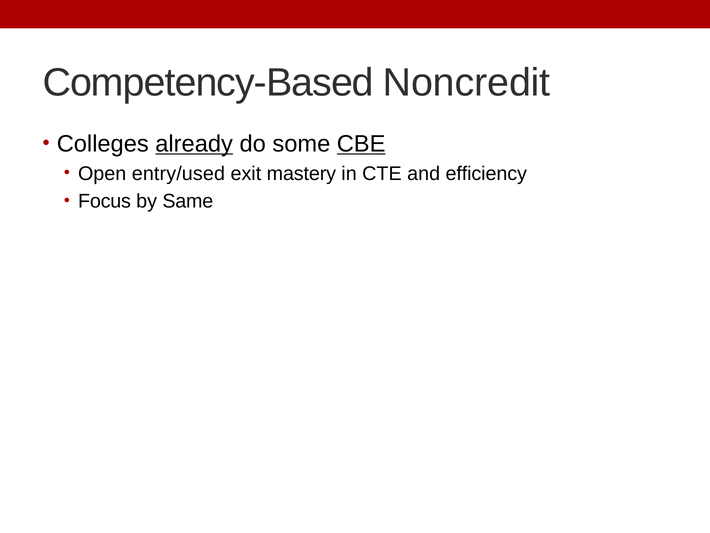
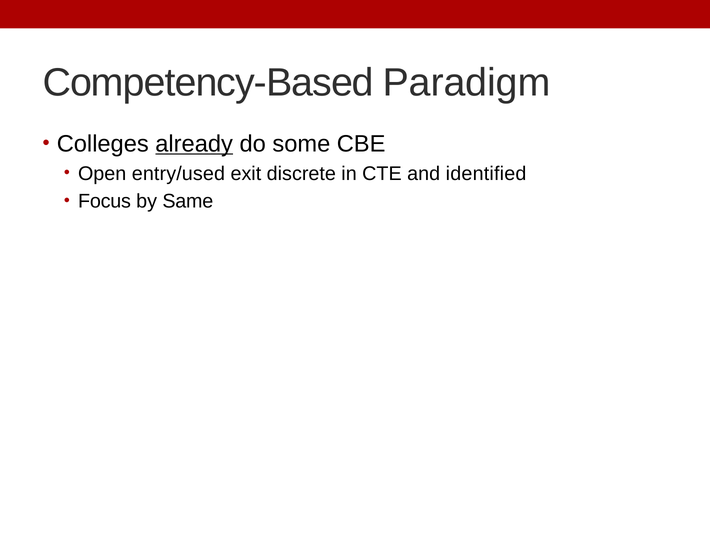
Noncredit: Noncredit -> Paradigm
CBE underline: present -> none
mastery: mastery -> discrete
efficiency: efficiency -> identified
